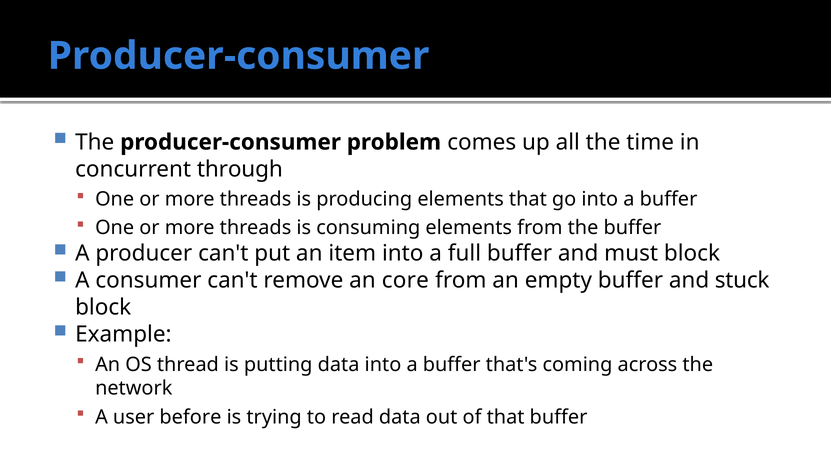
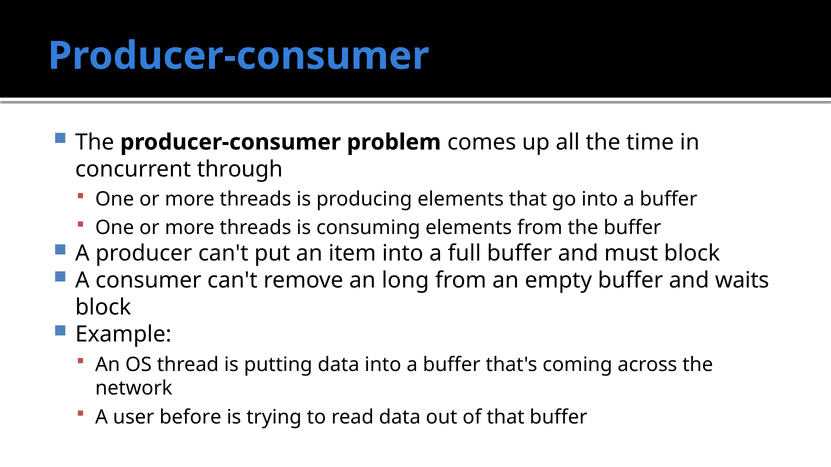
core: core -> long
stuck: stuck -> waits
